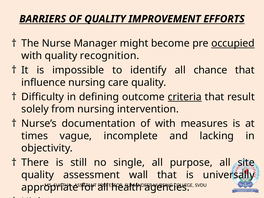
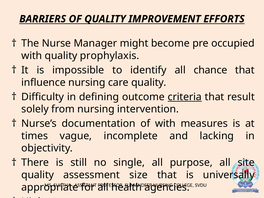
occupied underline: present -> none
recognition: recognition -> prophylaxis
wall: wall -> size
